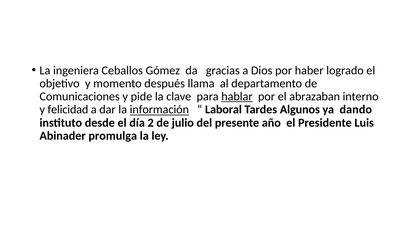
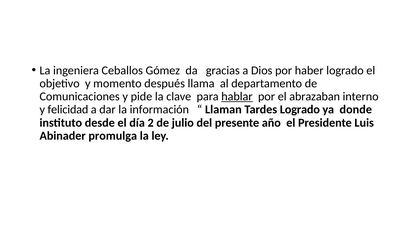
información underline: present -> none
Laboral: Laboral -> Llaman
Tardes Algunos: Algunos -> Logrado
dando: dando -> donde
